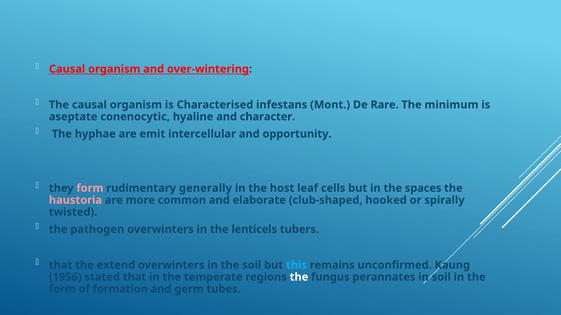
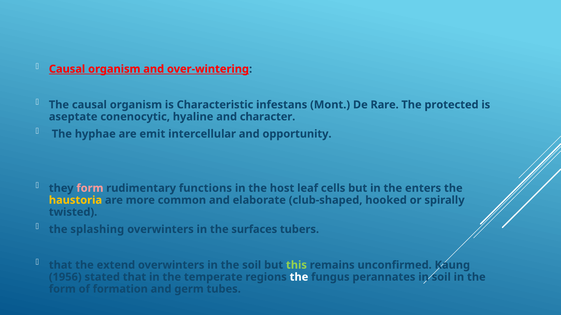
Characterised: Characterised -> Characteristic
minimum: minimum -> protected
generally: generally -> functions
spaces: spaces -> enters
haustoria colour: pink -> yellow
pathogen: pathogen -> splashing
lenticels: lenticels -> surfaces
this colour: light blue -> light green
